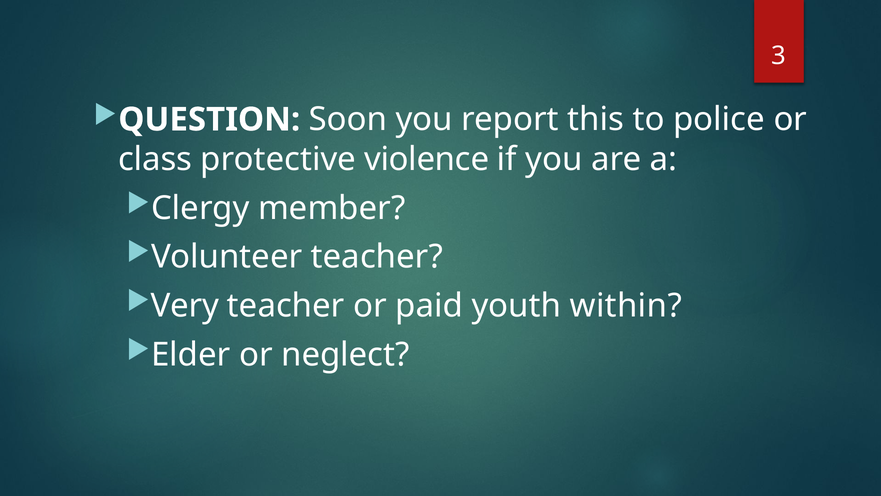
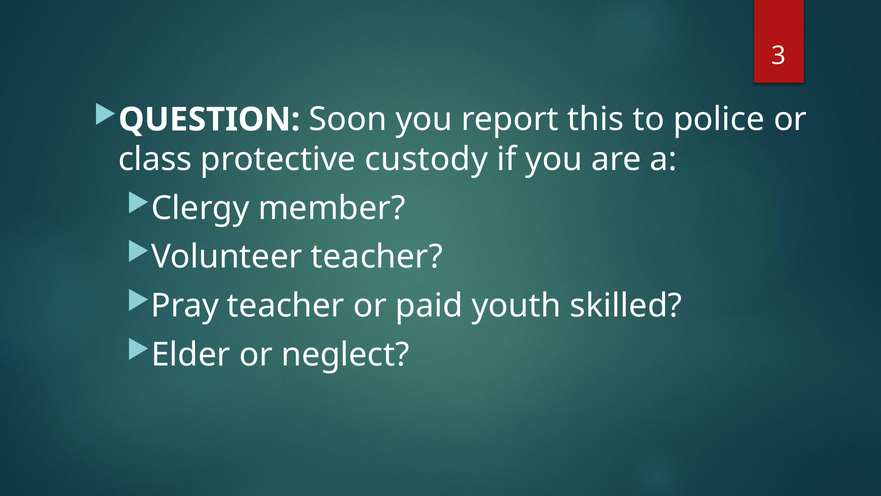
violence: violence -> custody
Very: Very -> Pray
within: within -> skilled
